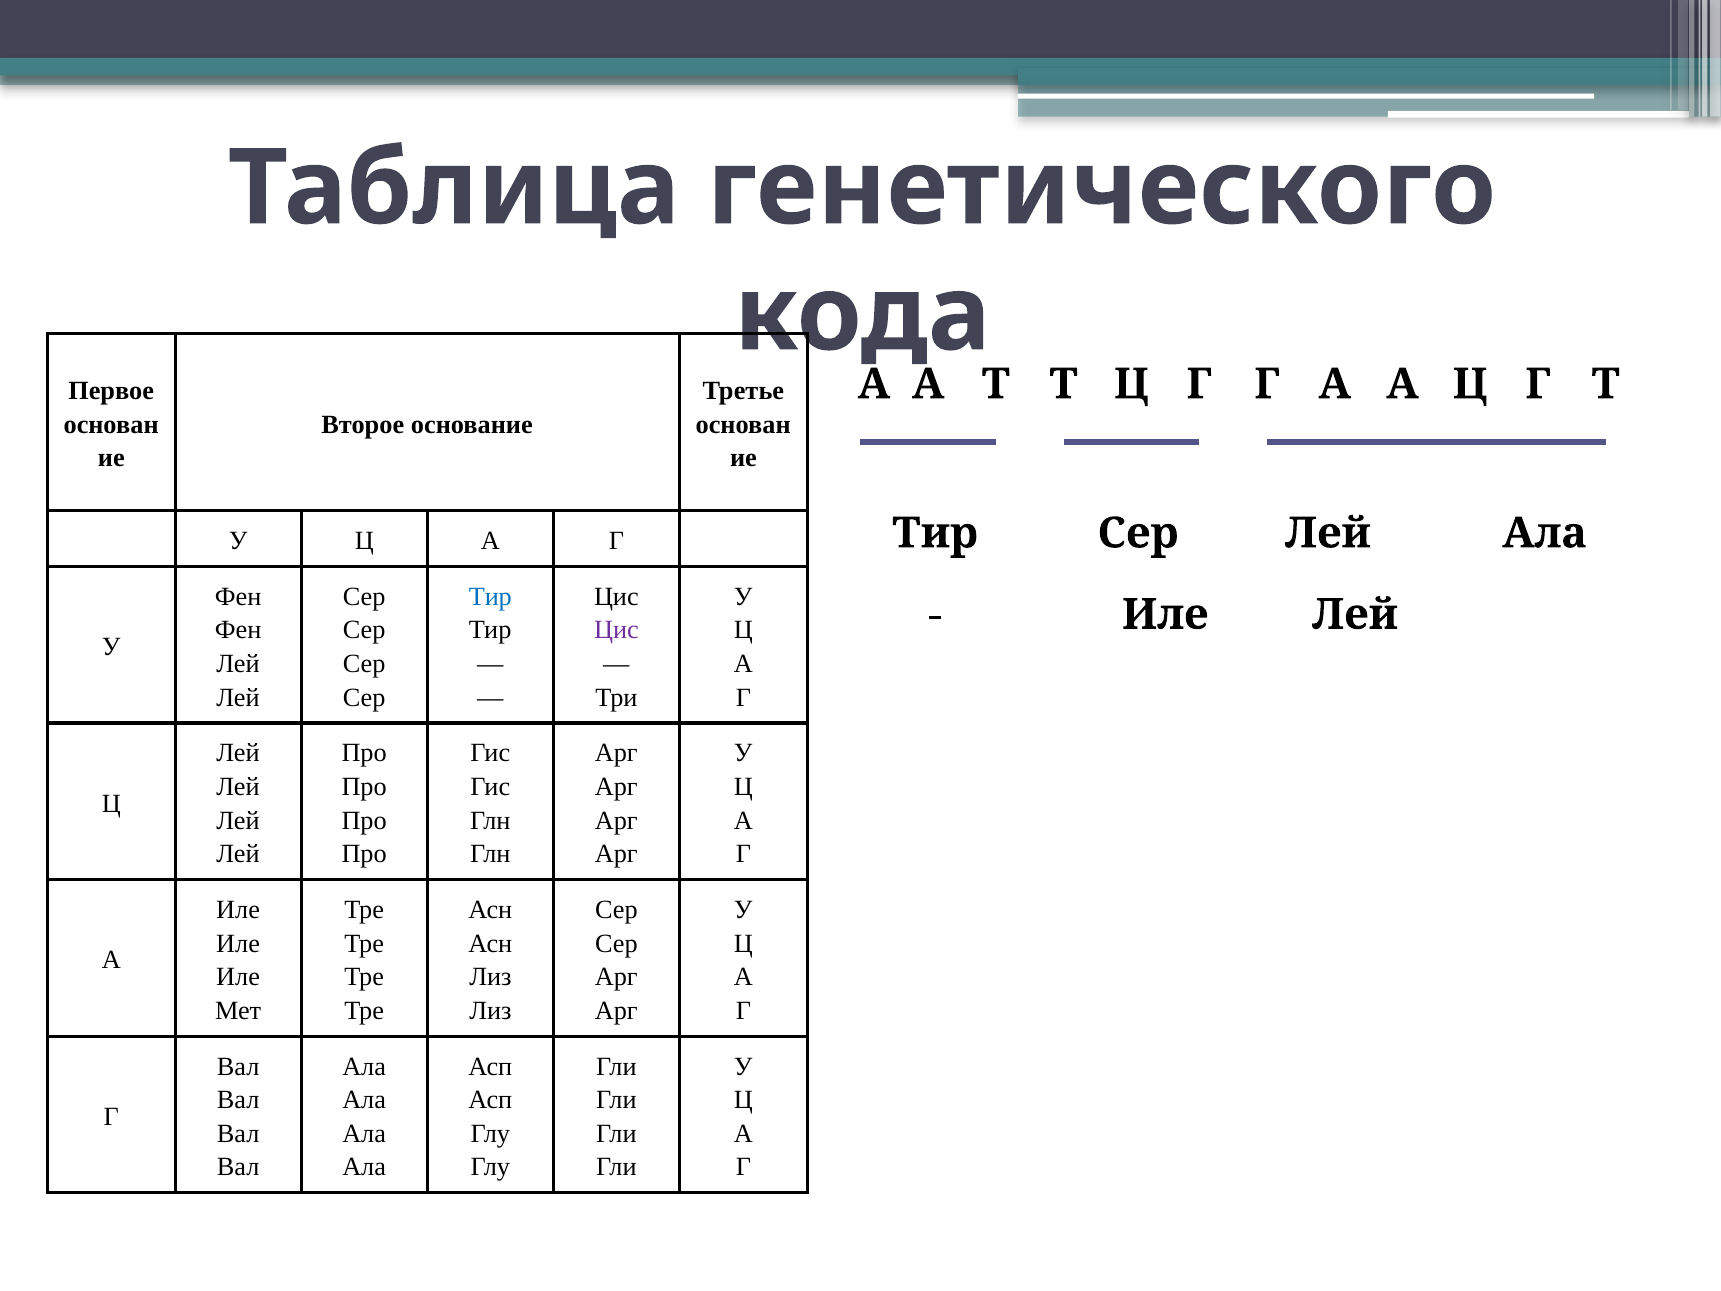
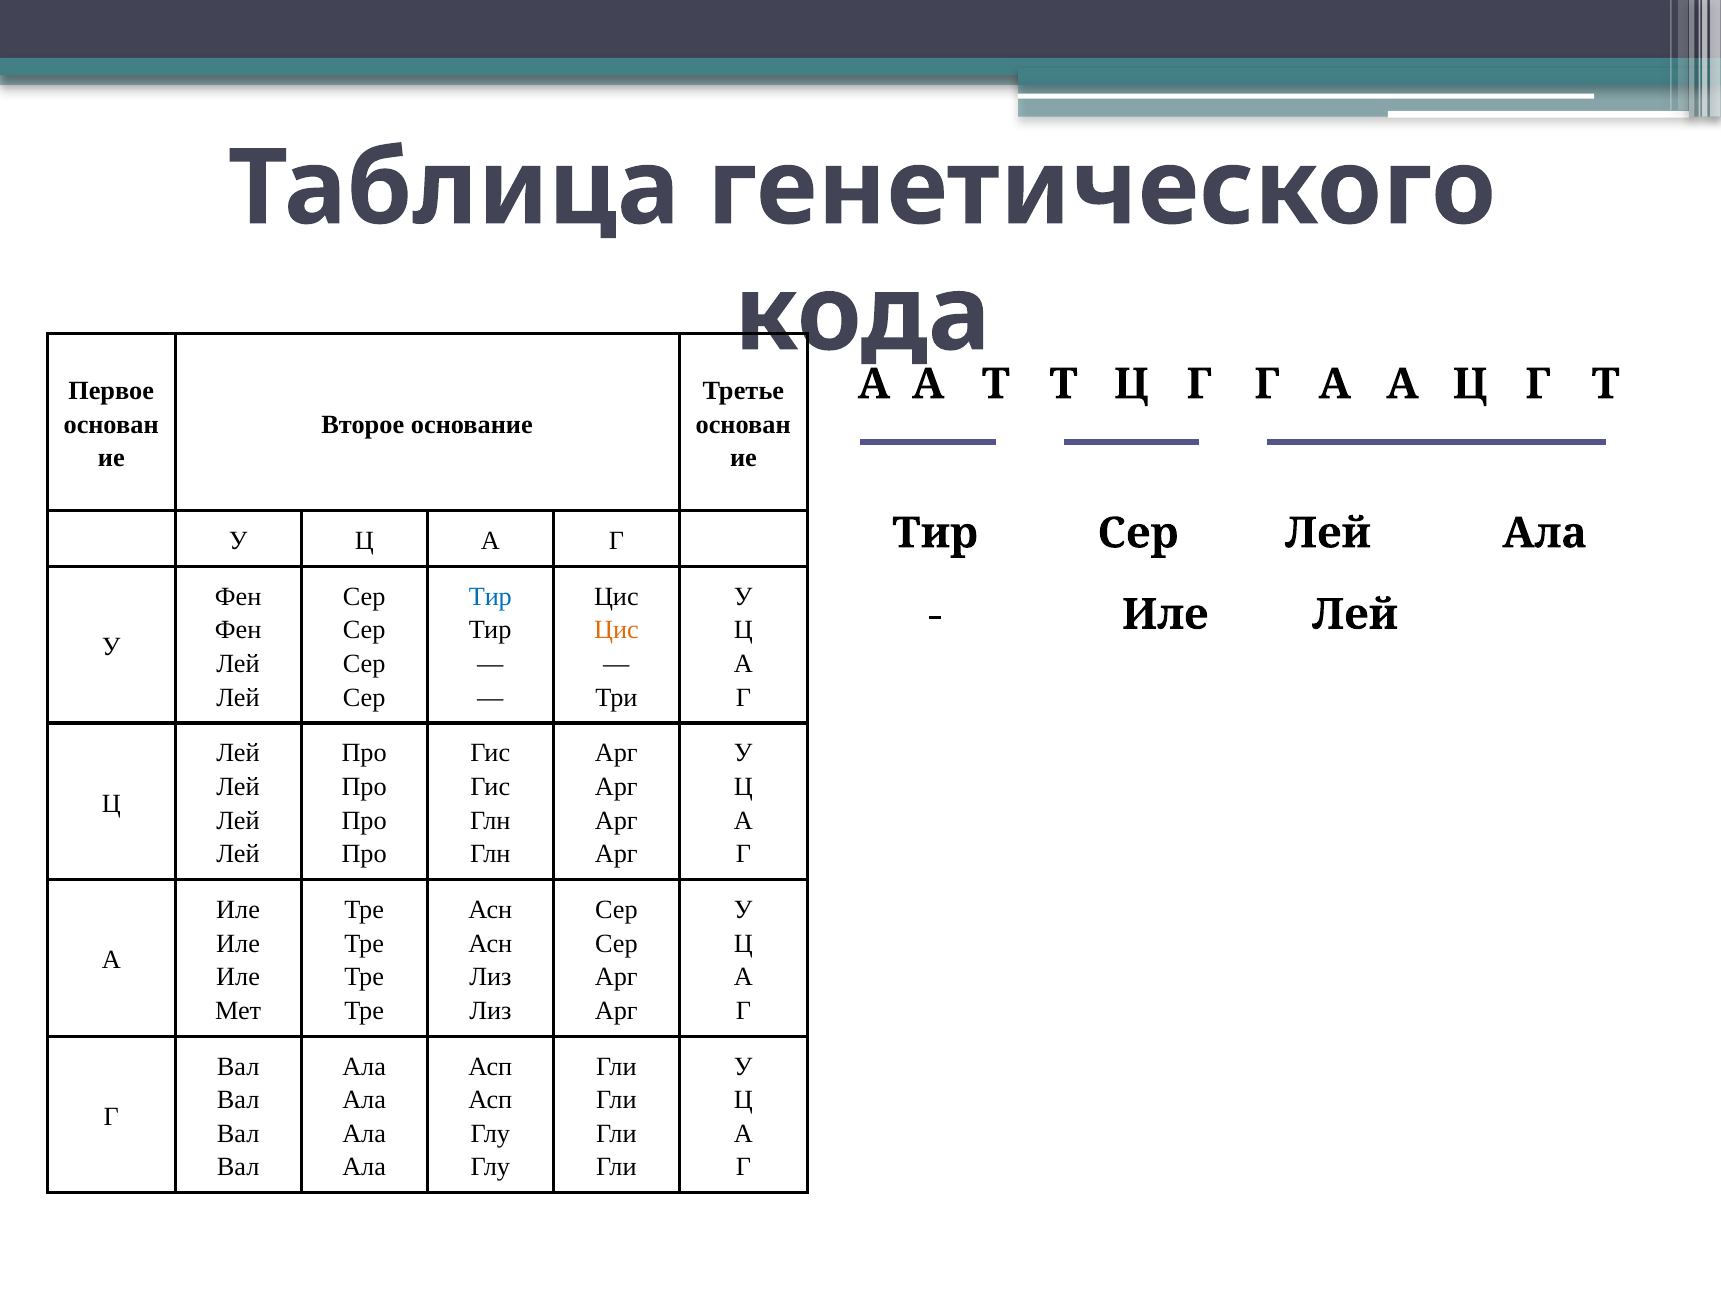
Цис at (616, 630) colour: purple -> orange
